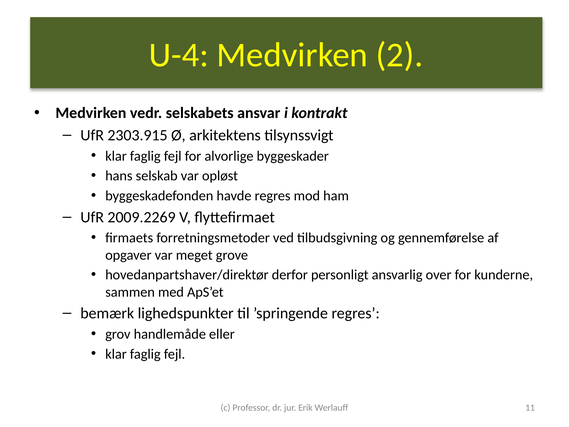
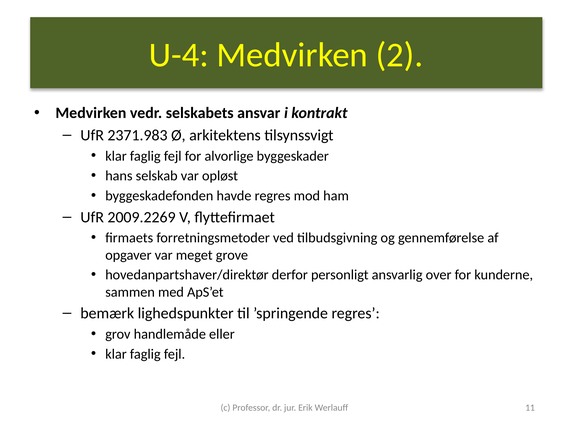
2303.915: 2303.915 -> 2371.983
